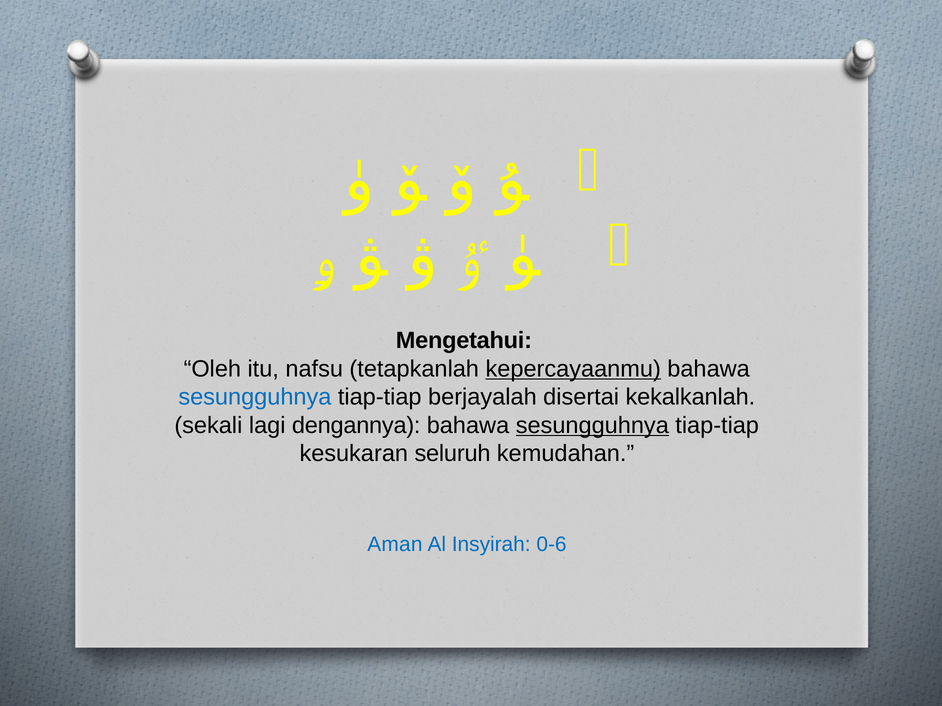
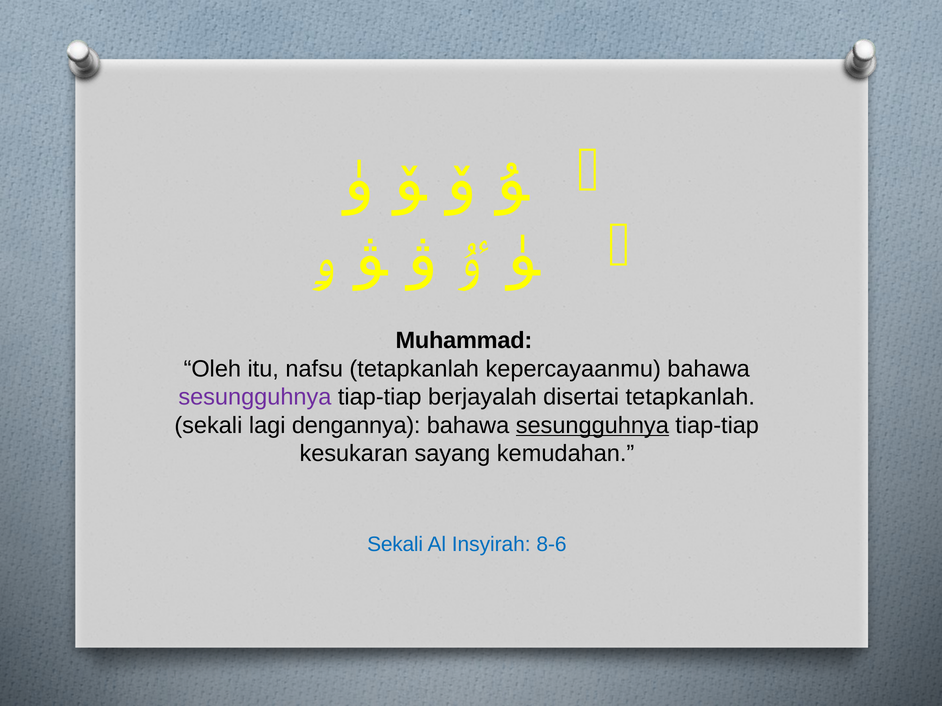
Mengetahui: Mengetahui -> Muhammad
kepercayaanmu underline: present -> none
sesungguhnya at (255, 397) colour: blue -> purple
disertai kekalkanlah: kekalkanlah -> tetapkanlah
seluruh: seluruh -> sayang
Aman at (395, 545): Aman -> Sekali
0-6: 0-6 -> 8-6
